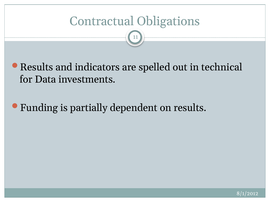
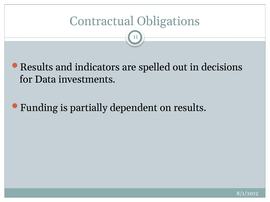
technical: technical -> decisions
